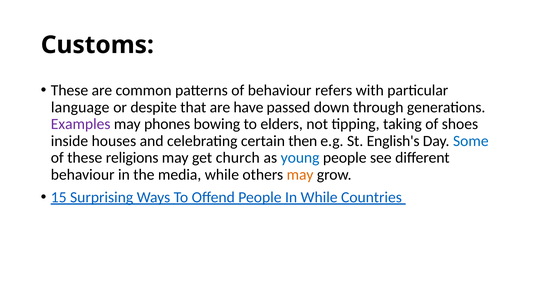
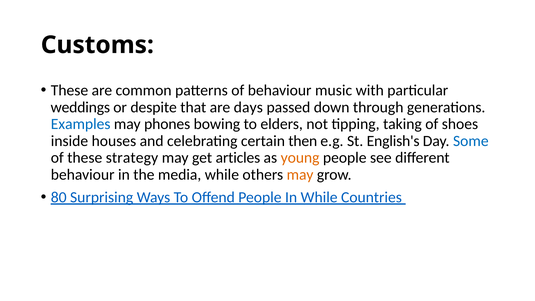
refers: refers -> music
language: language -> weddings
have: have -> days
Examples colour: purple -> blue
religions: religions -> strategy
church: church -> articles
young colour: blue -> orange
15: 15 -> 80
